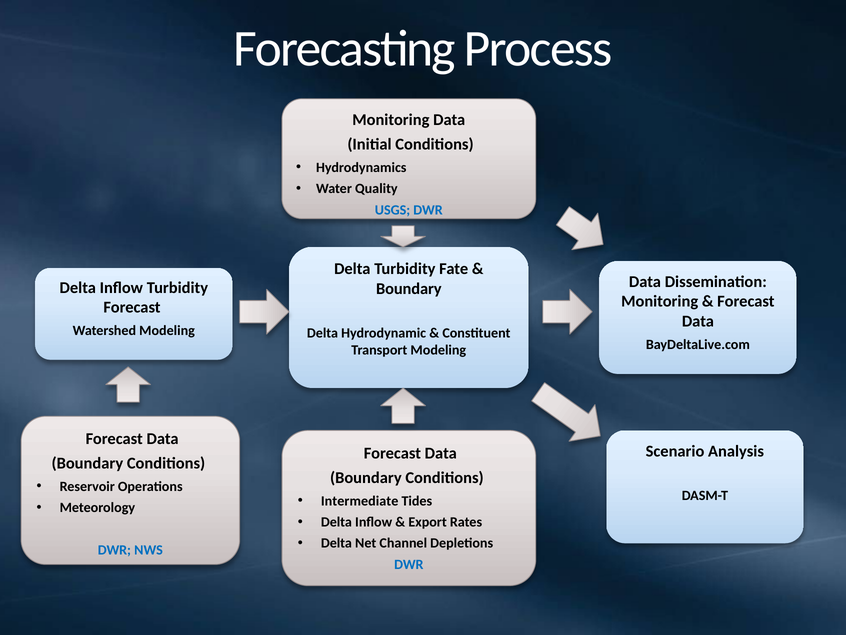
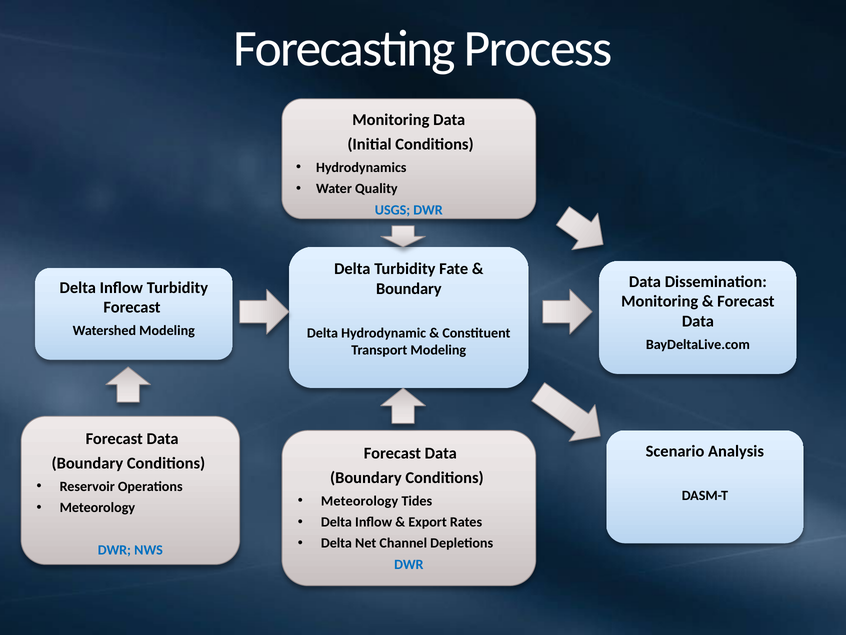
Intermediate at (360, 501): Intermediate -> Meteorology
